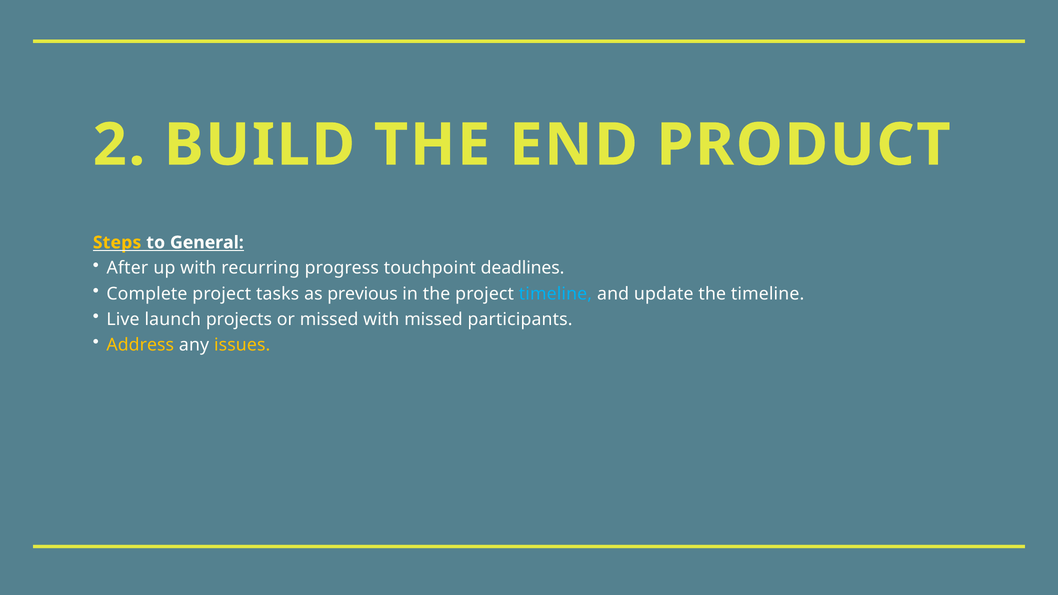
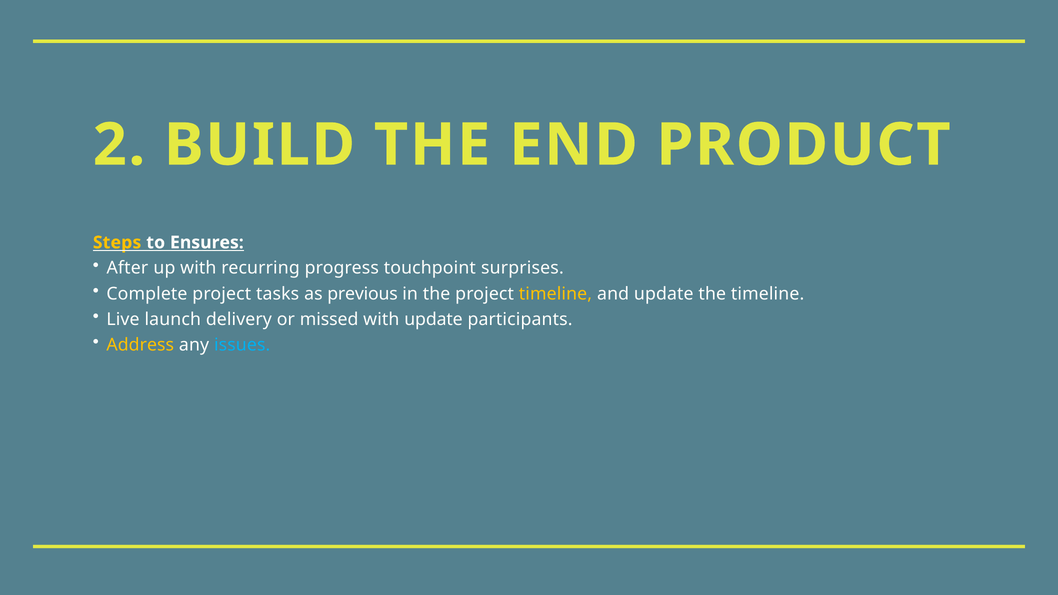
General: General -> Ensures
deadlines: deadlines -> surprises
timeline at (555, 294) colour: light blue -> yellow
projects: projects -> delivery
with missed: missed -> update
issues colour: yellow -> light blue
